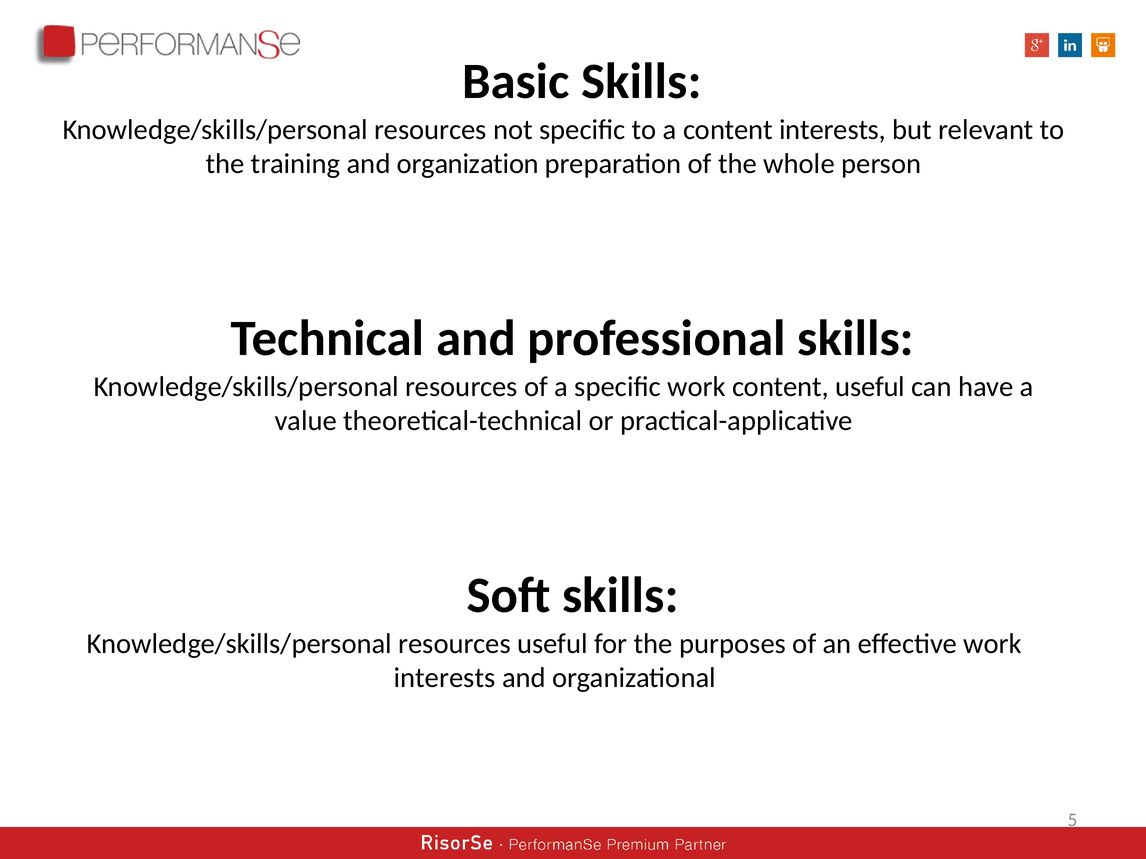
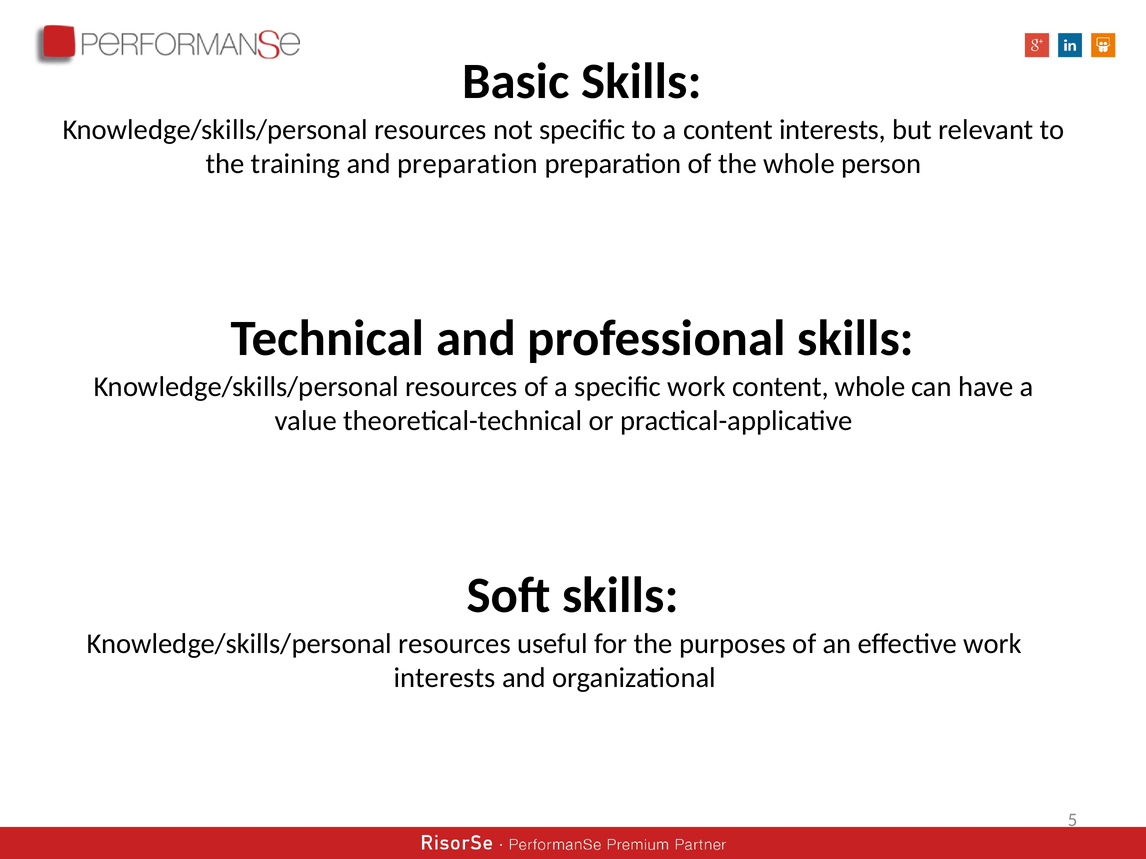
and organization: organization -> preparation
content useful: useful -> whole
